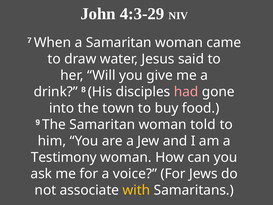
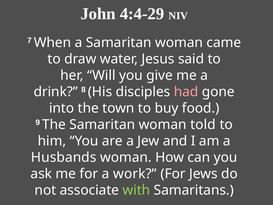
4:3-29: 4:3-29 -> 4:4-29
Testimony: Testimony -> Husbands
voice: voice -> work
with colour: yellow -> light green
